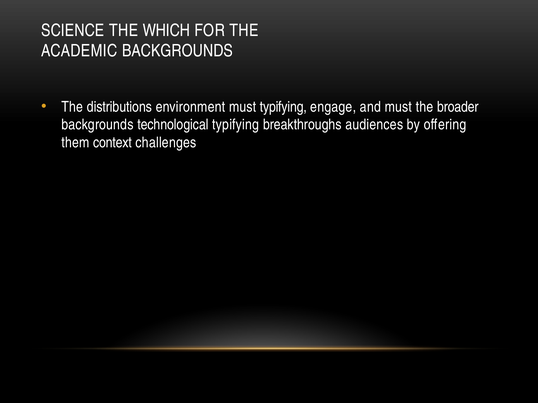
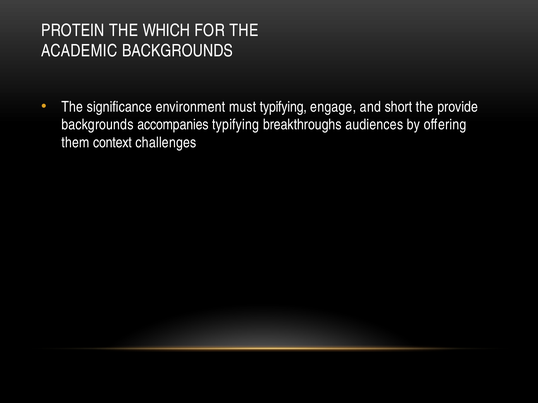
SCIENCE: SCIENCE -> PROTEIN
distributions: distributions -> significance
and must: must -> short
broader: broader -> provide
technological: technological -> accompanies
